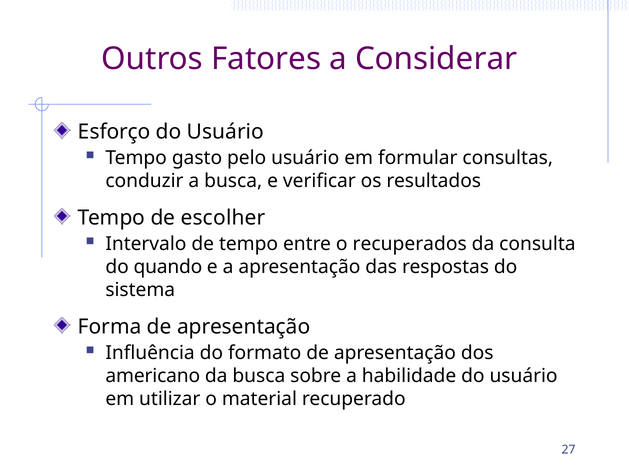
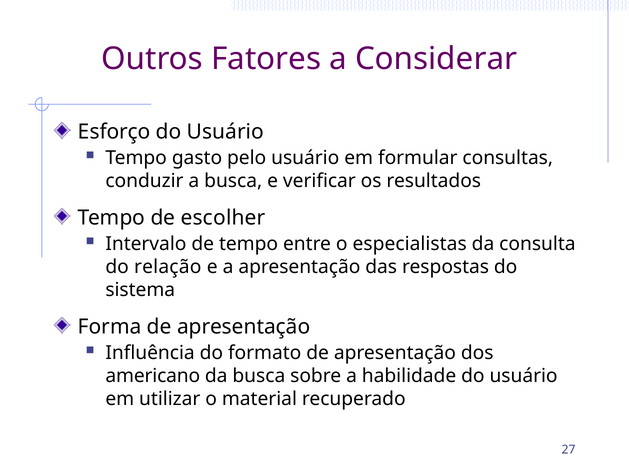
recuperados: recuperados -> especialistas
quando: quando -> relação
